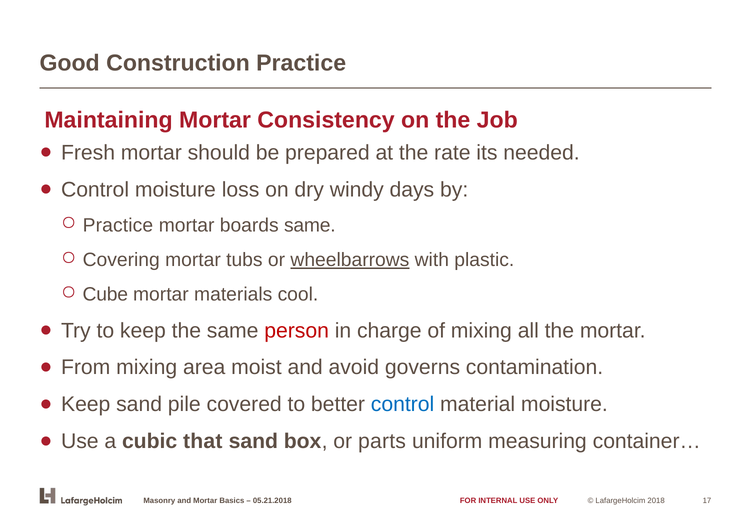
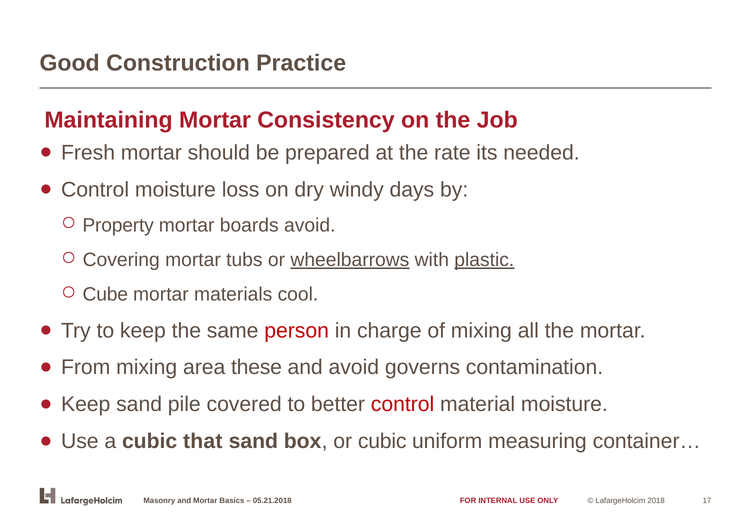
Practice at (118, 225): Practice -> Property
boards same: same -> avoid
plastic underline: none -> present
moist: moist -> these
control at (403, 404) colour: blue -> red
or parts: parts -> cubic
